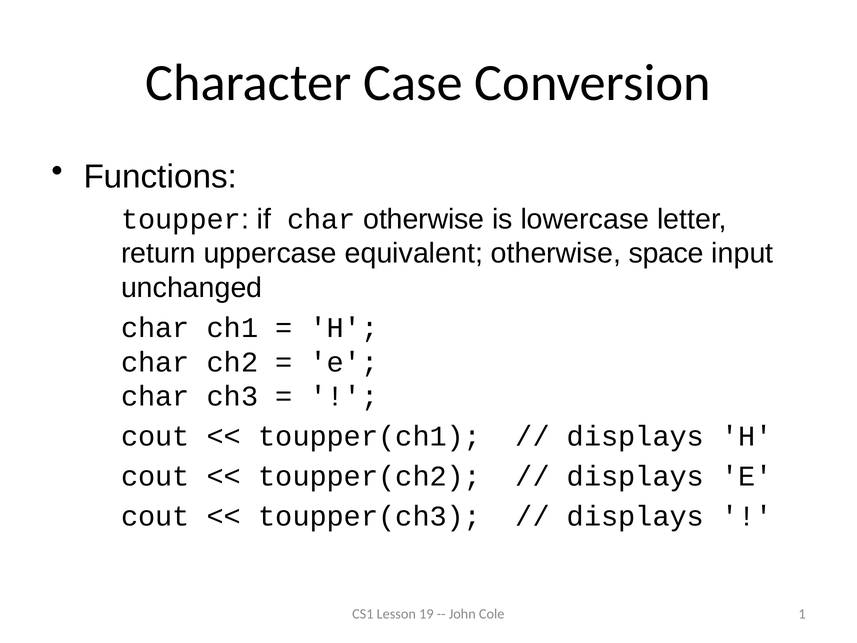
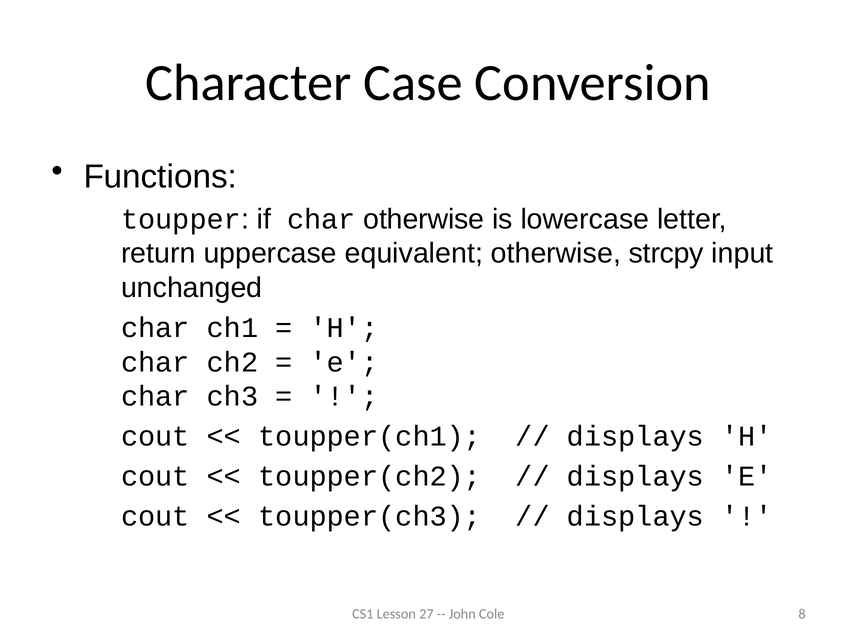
space: space -> strcpy
19: 19 -> 27
1: 1 -> 8
